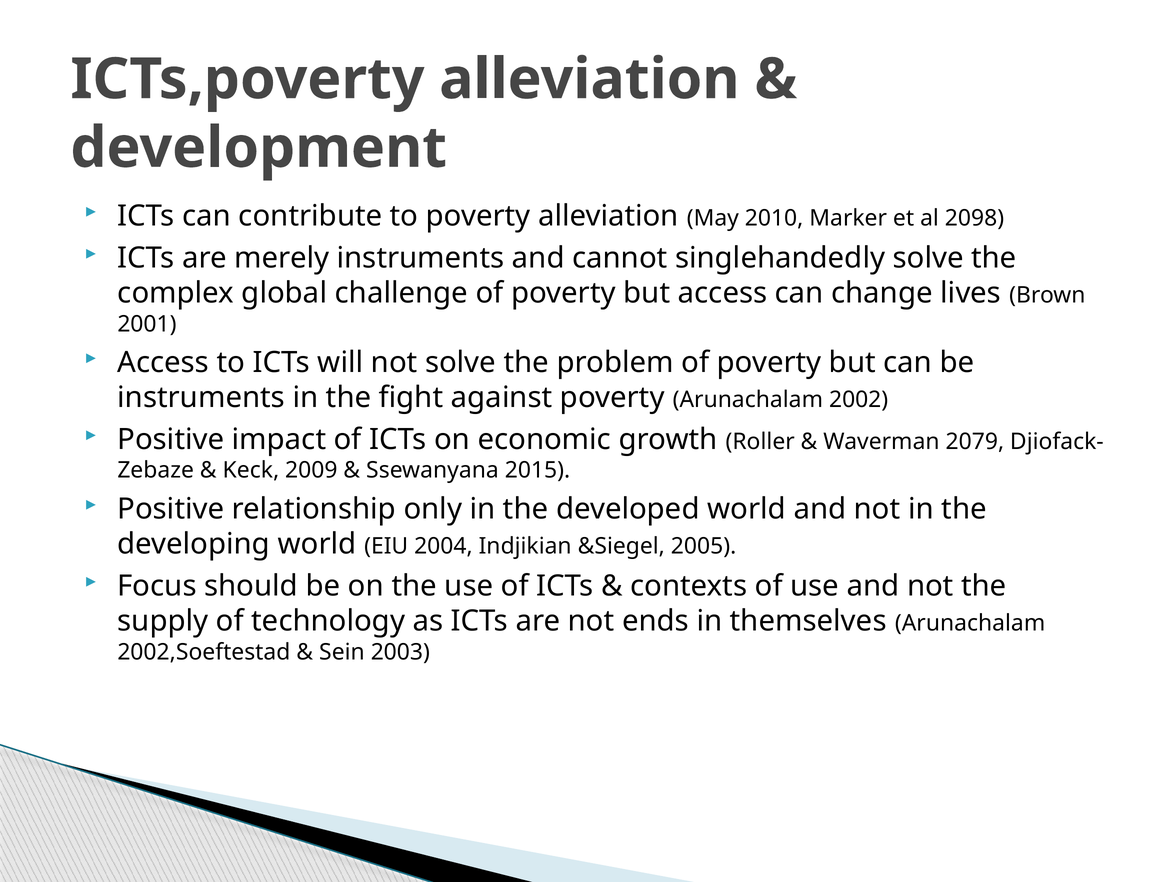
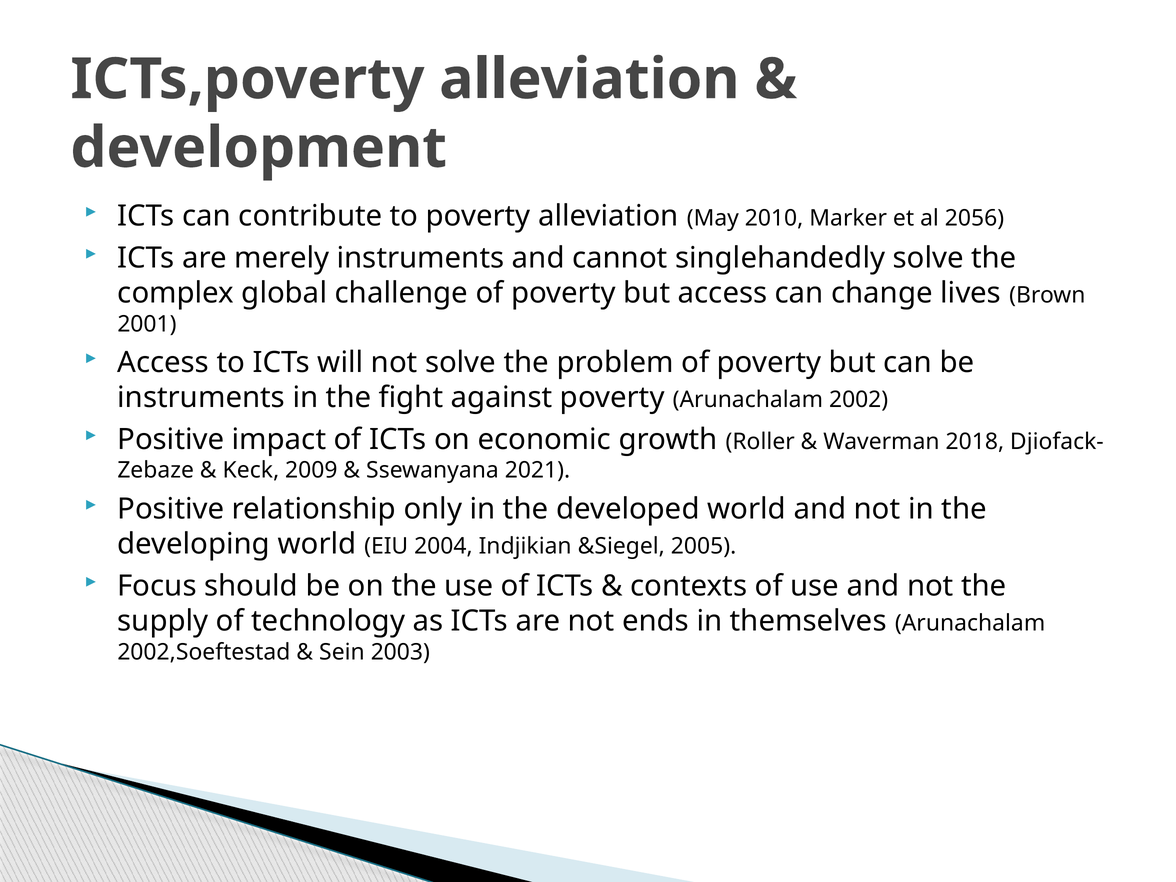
2098: 2098 -> 2056
2079: 2079 -> 2018
2015: 2015 -> 2021
